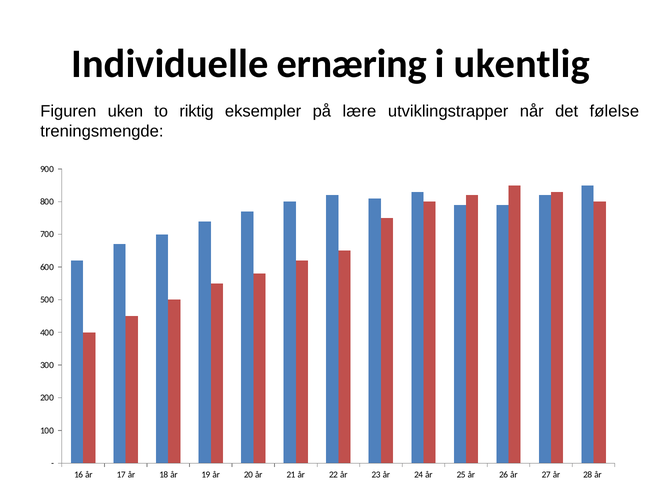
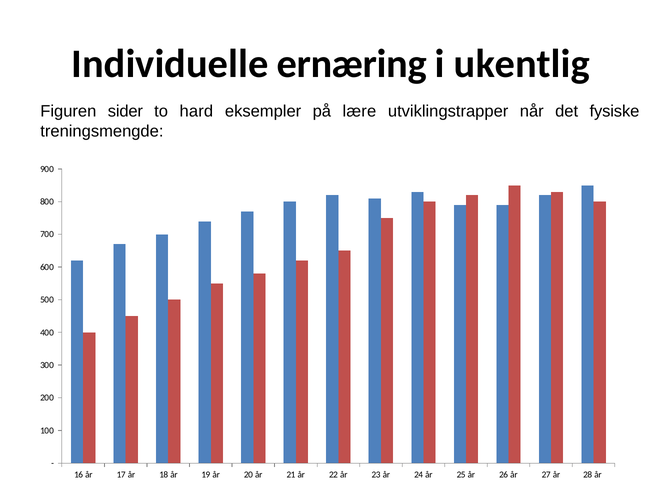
uken: uken -> sider
riktig: riktig -> hard
følelse: følelse -> fysiske
